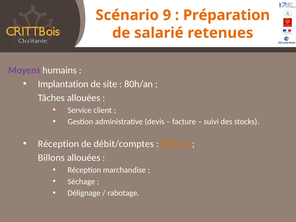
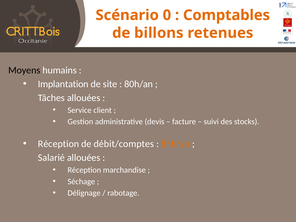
9: 9 -> 0
Préparation: Préparation -> Comptables
salarié: salarié -> billons
Moyens colour: purple -> black
Billons: Billons -> Salarié
